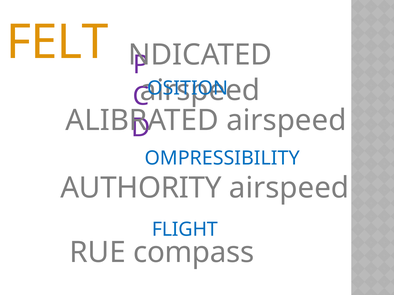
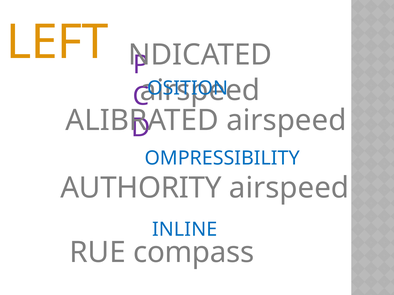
FELT: FELT -> LEFT
FLIGHT: FLIGHT -> INLINE
